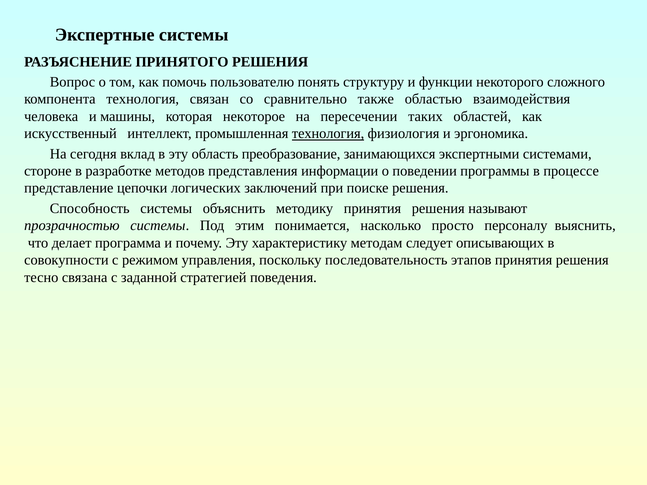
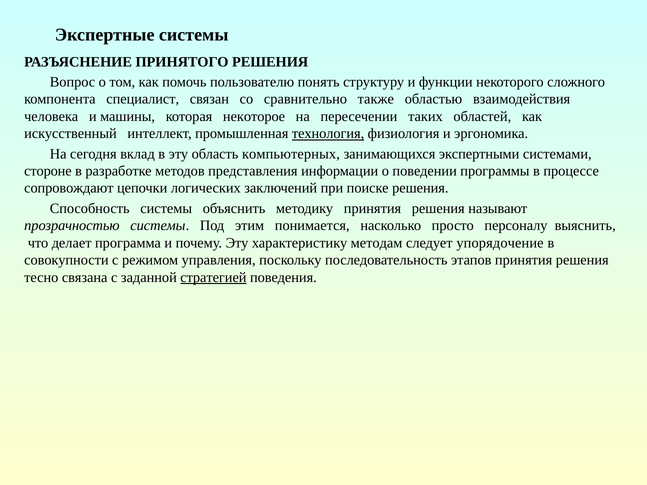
компонента технология: технология -> специалист
преобразование: преобразование -> компьютерных
представление: представление -> сопровождают
описывающих: описывающих -> упорядочение
стратегией underline: none -> present
